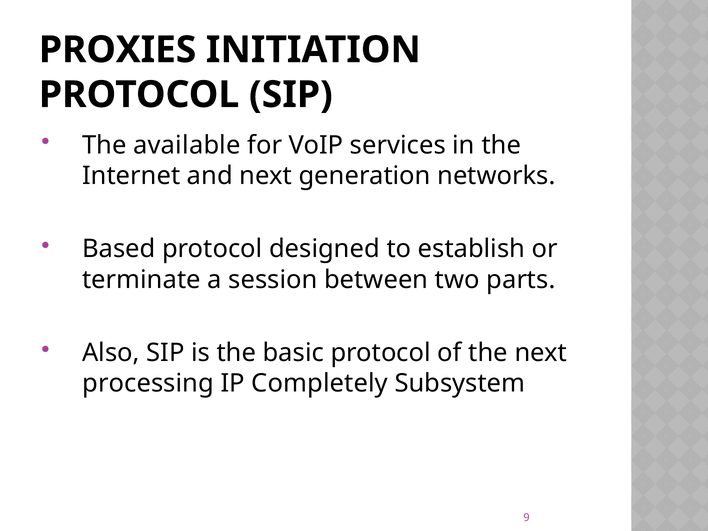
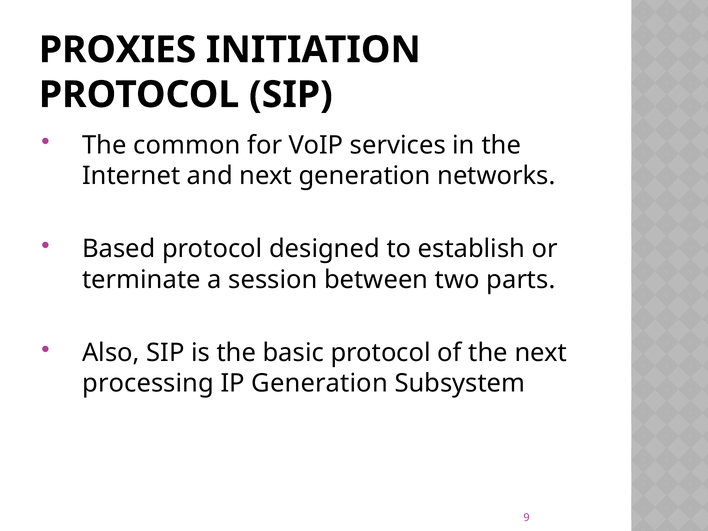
available: available -> common
IP Completely: Completely -> Generation
